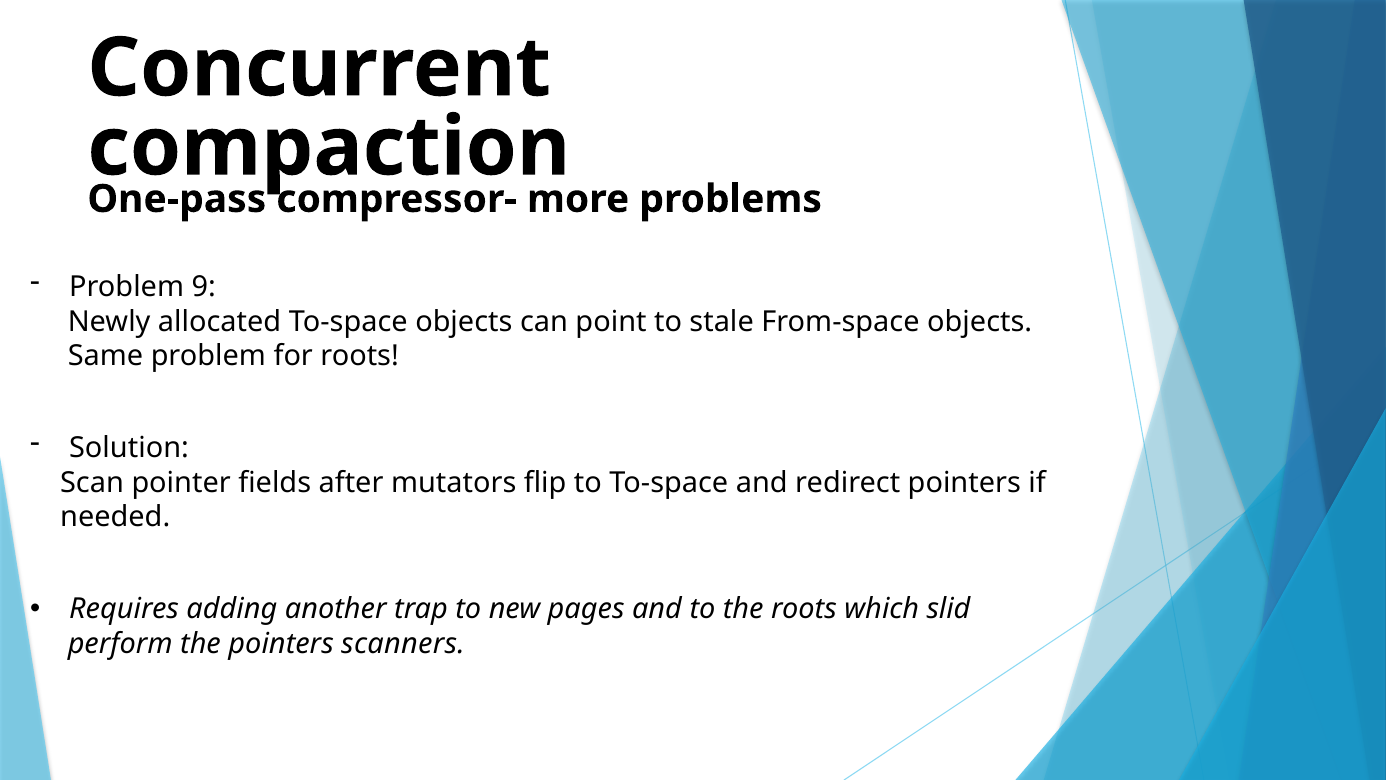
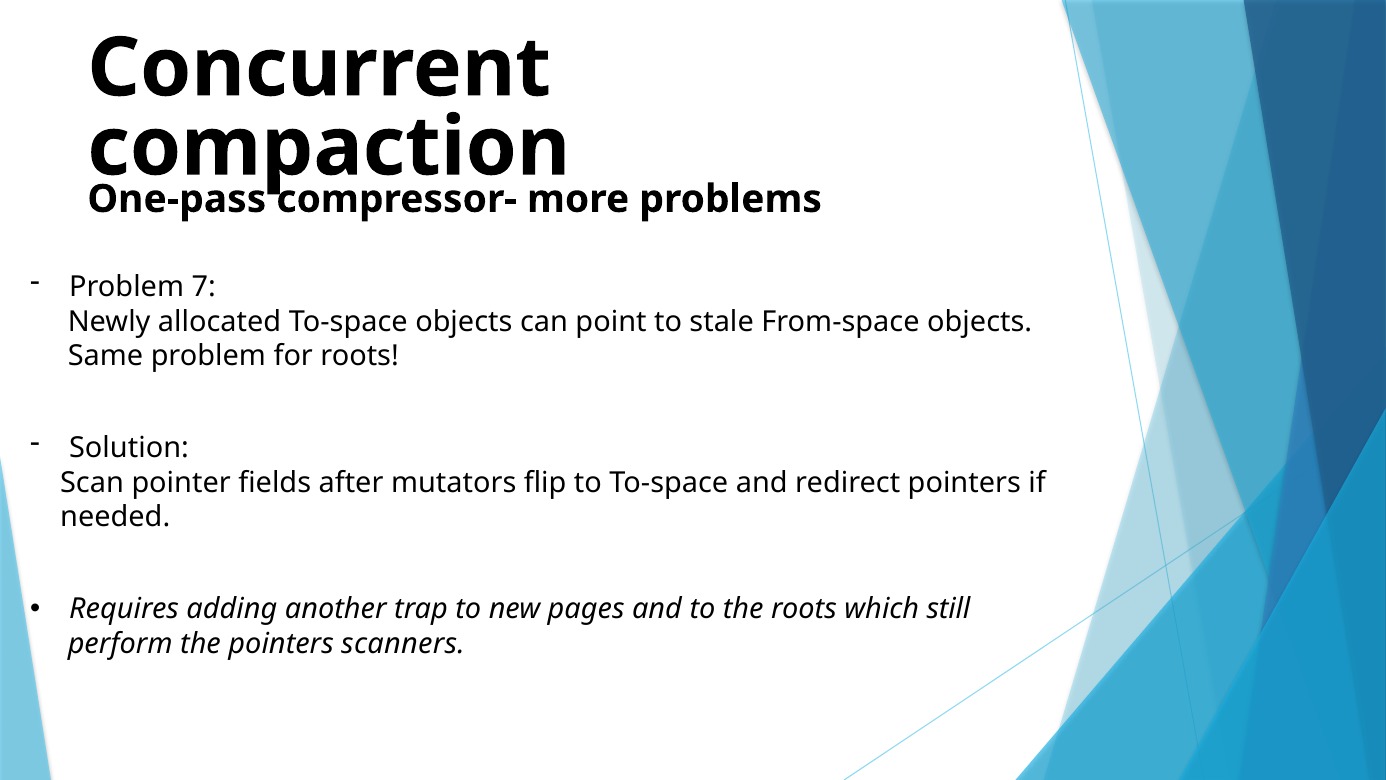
9: 9 -> 7
slid: slid -> still
